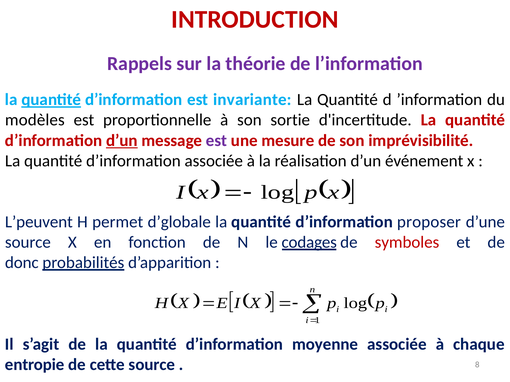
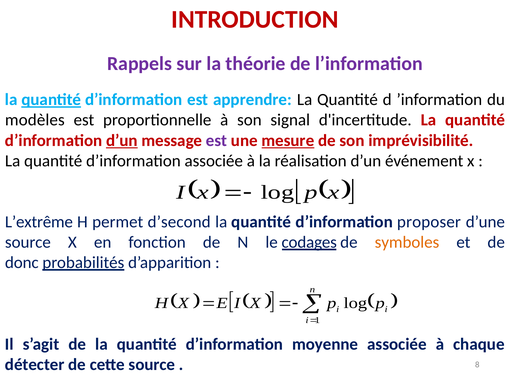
invariante: invariante -> apprendre
sortie: sortie -> signal
mesure underline: none -> present
L’peuvent: L’peuvent -> L’extrême
d’globale: d’globale -> d’second
symboles colour: red -> orange
entropie: entropie -> détecter
